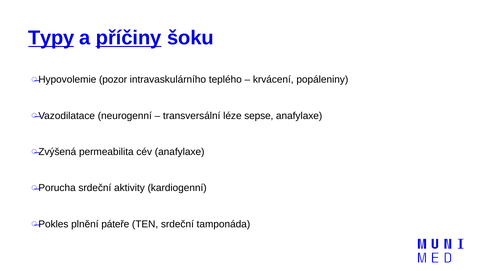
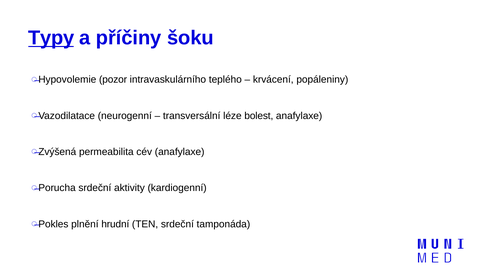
příčiny underline: present -> none
sepse: sepse -> bolest
páteře: páteře -> hrudní
